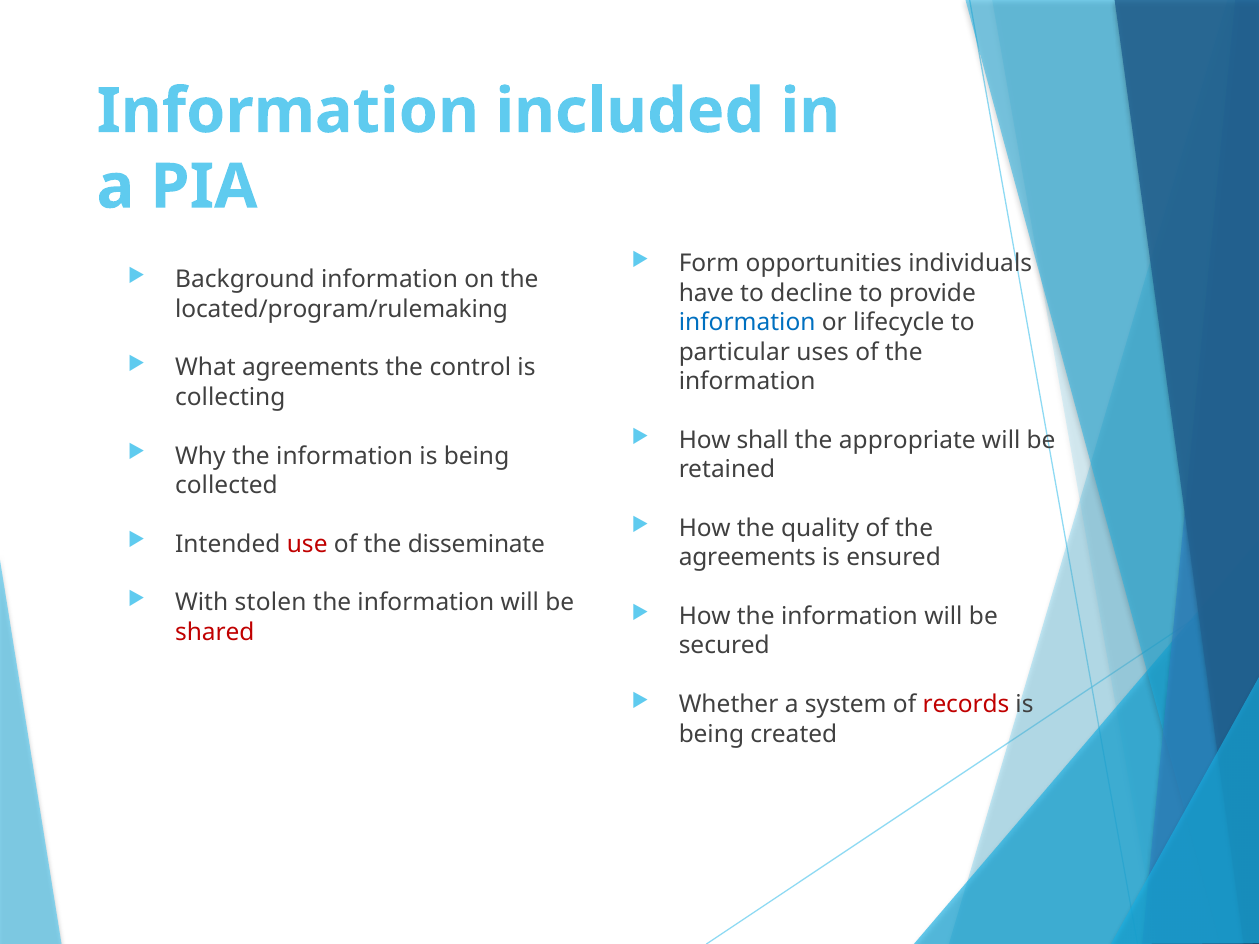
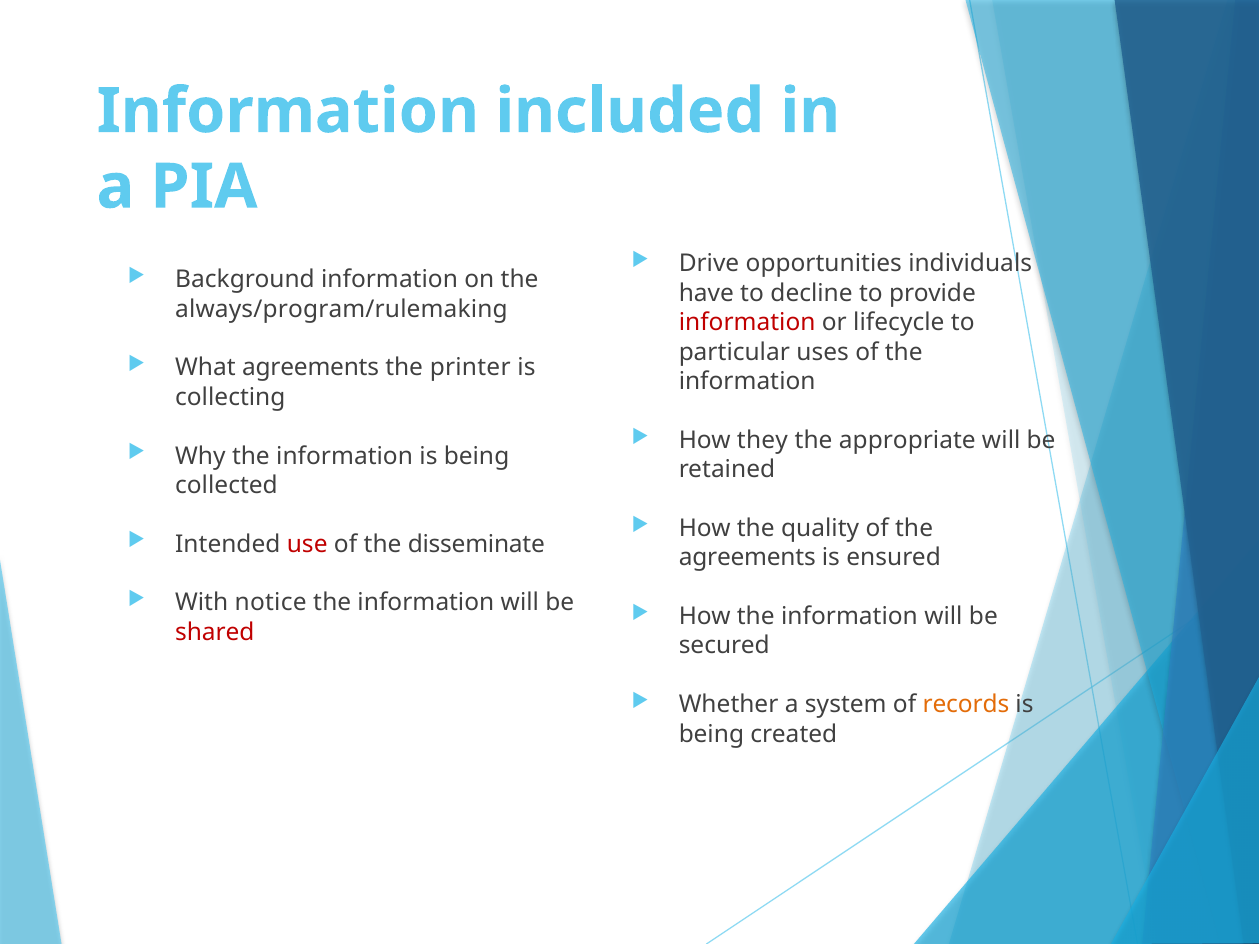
Form: Form -> Drive
located/program/rulemaking: located/program/rulemaking -> always/program/rulemaking
information at (747, 323) colour: blue -> red
control: control -> printer
shall: shall -> they
stolen: stolen -> notice
records colour: red -> orange
